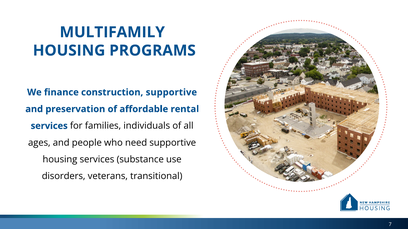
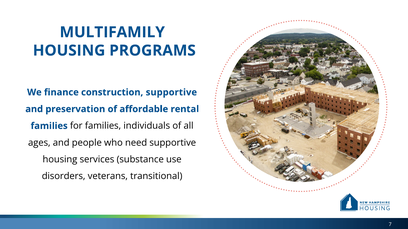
services at (49, 126): services -> families
